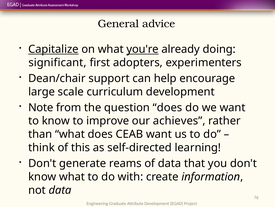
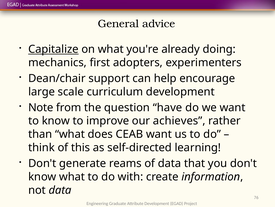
you're underline: present -> none
significant: significant -> mechanics
question does: does -> have
